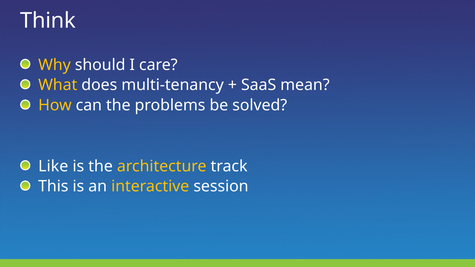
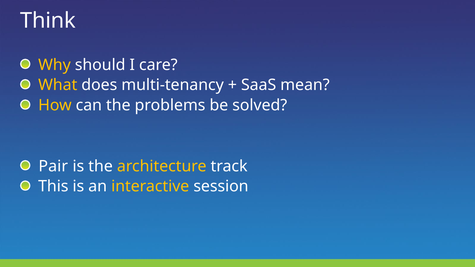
Like: Like -> Pair
